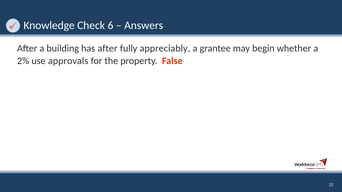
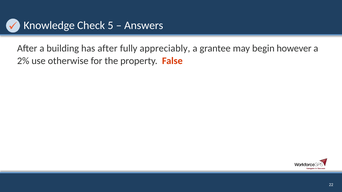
6: 6 -> 5
whether: whether -> however
approvals: approvals -> otherwise
